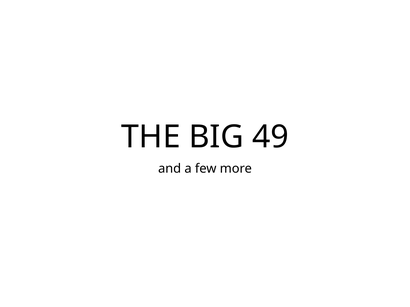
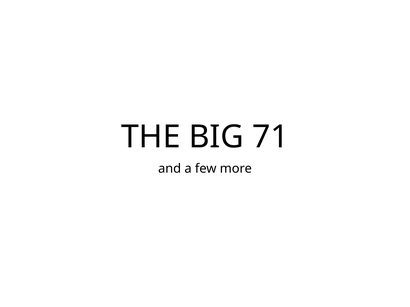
49: 49 -> 71
